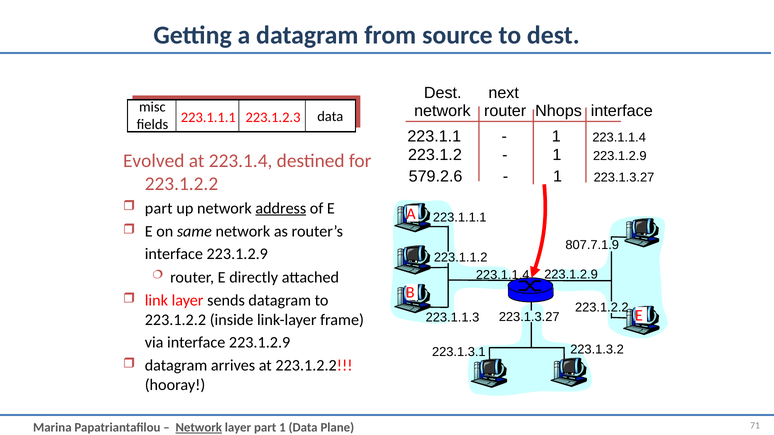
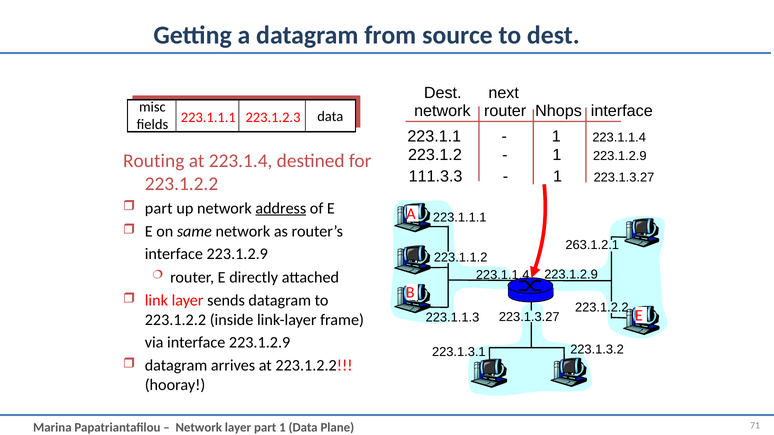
Evolved: Evolved -> Routing
579.2.6: 579.2.6 -> 111.3.3
807.7.1.9: 807.7.1.9 -> 263.1.2.1
Network at (199, 428) underline: present -> none
